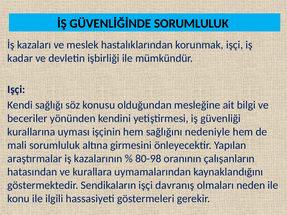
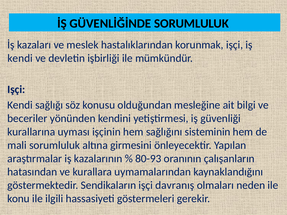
kadar at (20, 58): kadar -> kendi
nedeniyle: nedeniyle -> sisteminin
80-98: 80-98 -> 80-93
